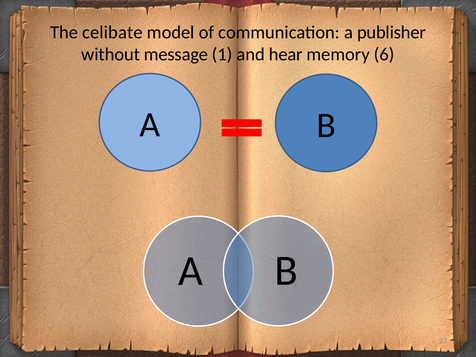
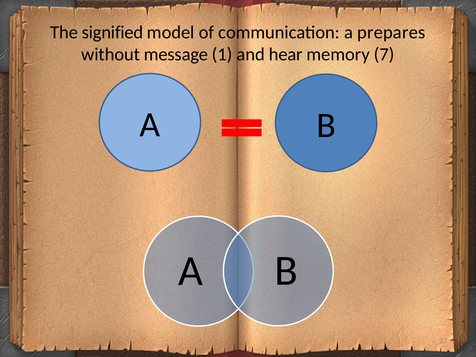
celibate: celibate -> signified
publisher: publisher -> prepares
6: 6 -> 7
